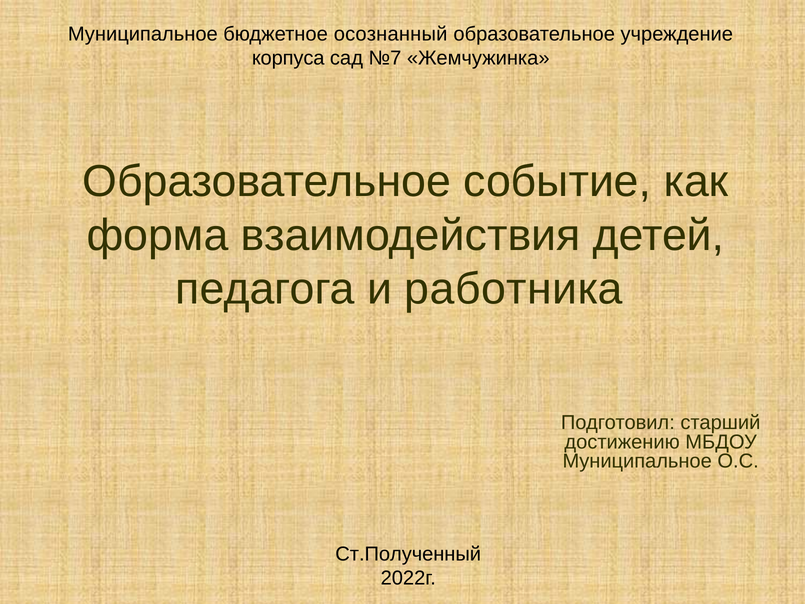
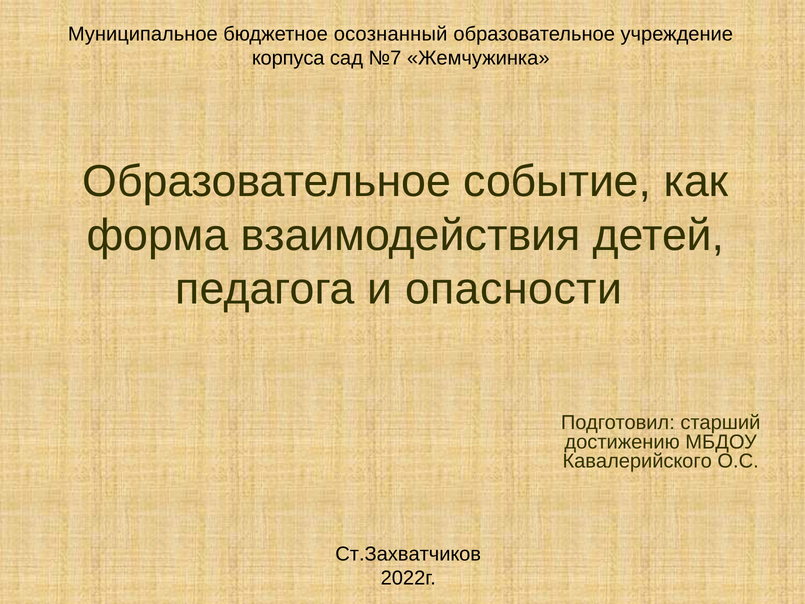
работника: работника -> опасности
Муниципальное at (637, 461): Муниципальное -> Кавалерийского
Ст.Полученный: Ст.Полученный -> Ст.Захватчиков
